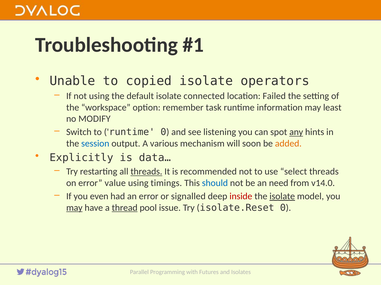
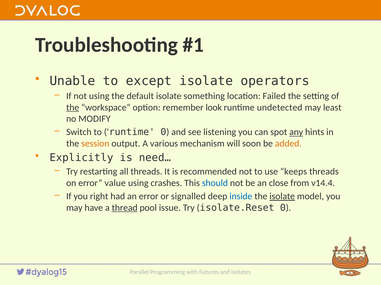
copied: copied -> except
connected: connected -> something
the at (73, 108) underline: none -> present
task: task -> look
information: information -> undetected
session colour: blue -> orange
data…: data… -> need…
threads at (146, 172) underline: present -> none
select: select -> keeps
timings: timings -> crashes
need: need -> close
v14.0: v14.0 -> v14.4
even: even -> right
inside colour: red -> blue
may at (74, 208) underline: present -> none
